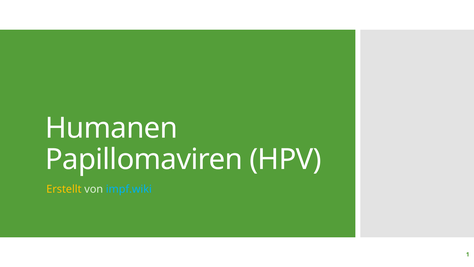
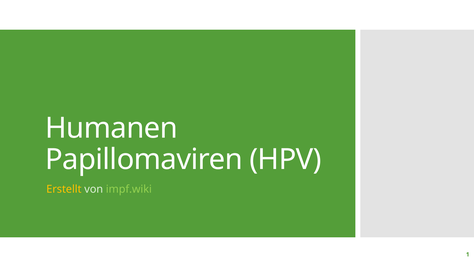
impf.wiki colour: light blue -> light green
